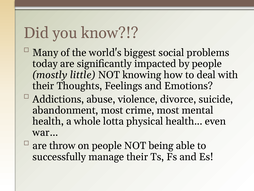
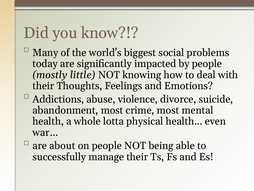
throw: throw -> about
